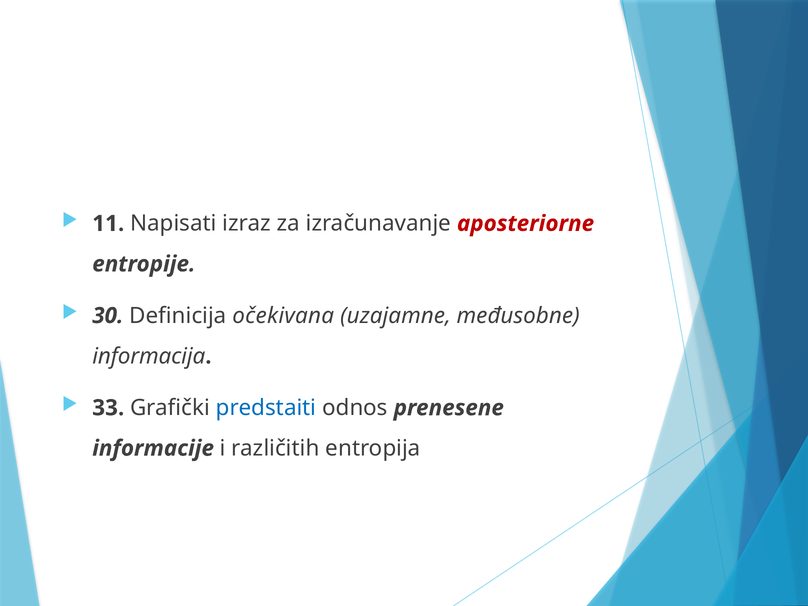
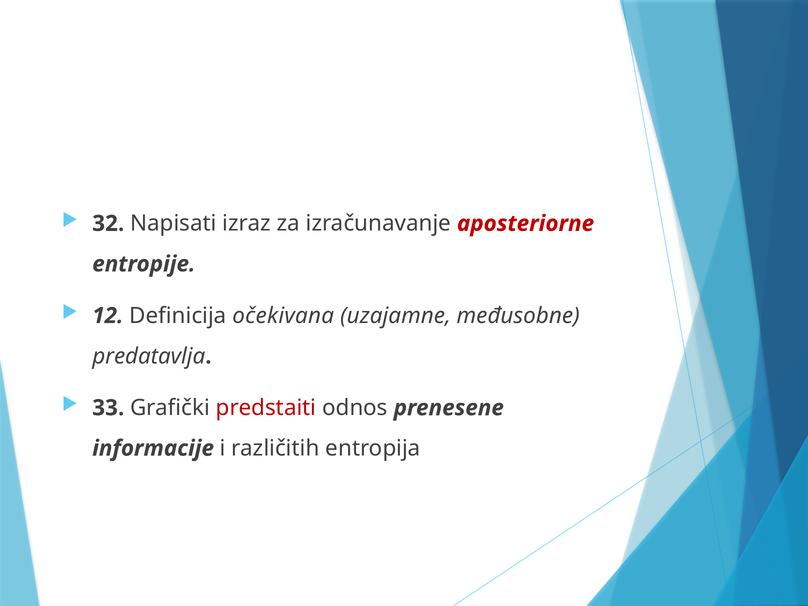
11: 11 -> 32
30: 30 -> 12
informacija: informacija -> predatavlja
predstaiti colour: blue -> red
